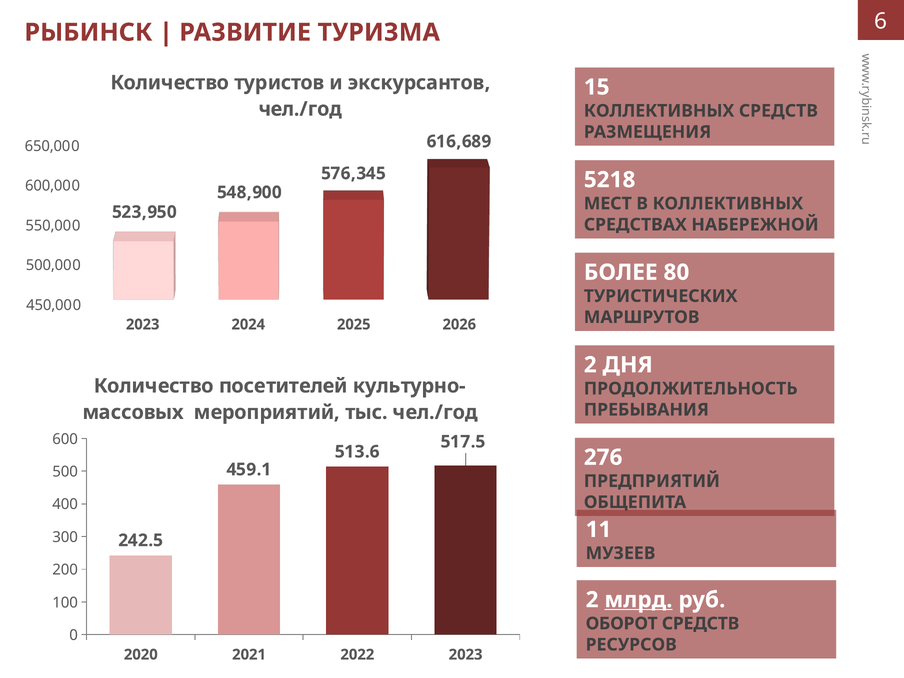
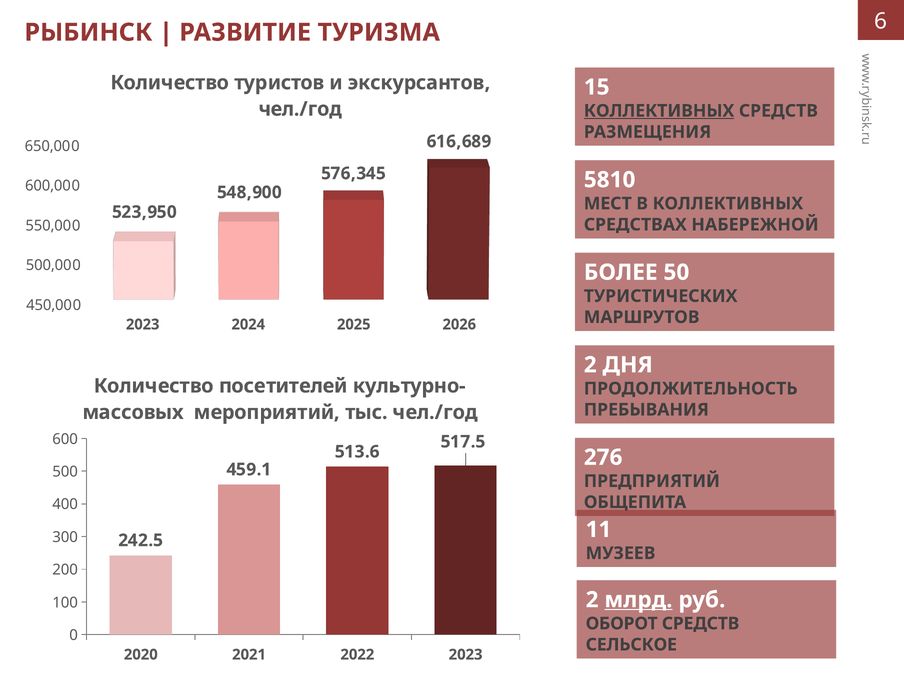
КОЛЛЕКТИВНЫХ at (659, 111) underline: none -> present
5218: 5218 -> 5810
80: 80 -> 50
РЕСУРСОВ: РЕСУРСОВ -> СЕЛЬСКОЕ
